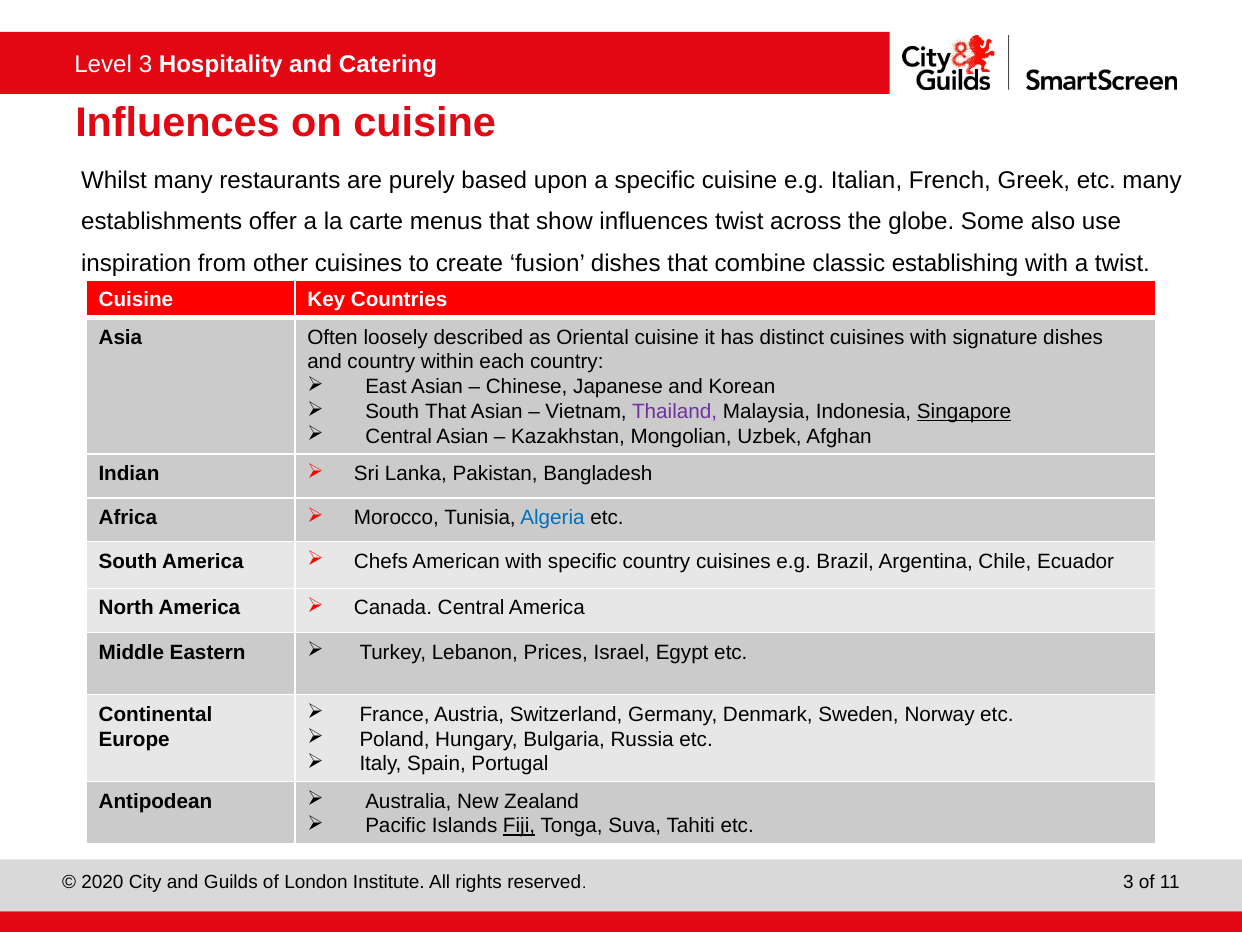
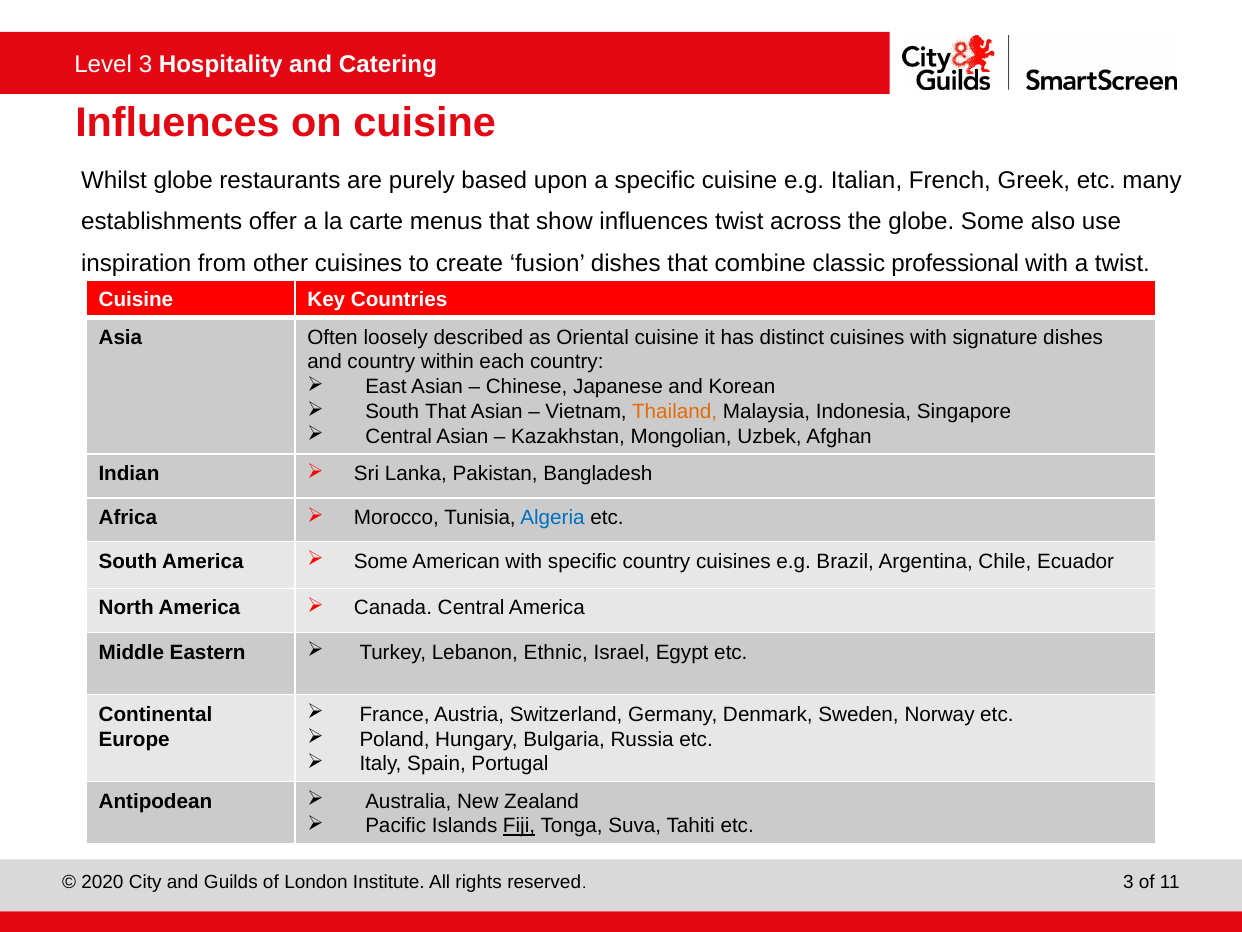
Whilst many: many -> globe
establishing: establishing -> professional
Thailand colour: purple -> orange
Singapore underline: present -> none
Chefs at (381, 561): Chefs -> Some
Prices: Prices -> Ethnic
